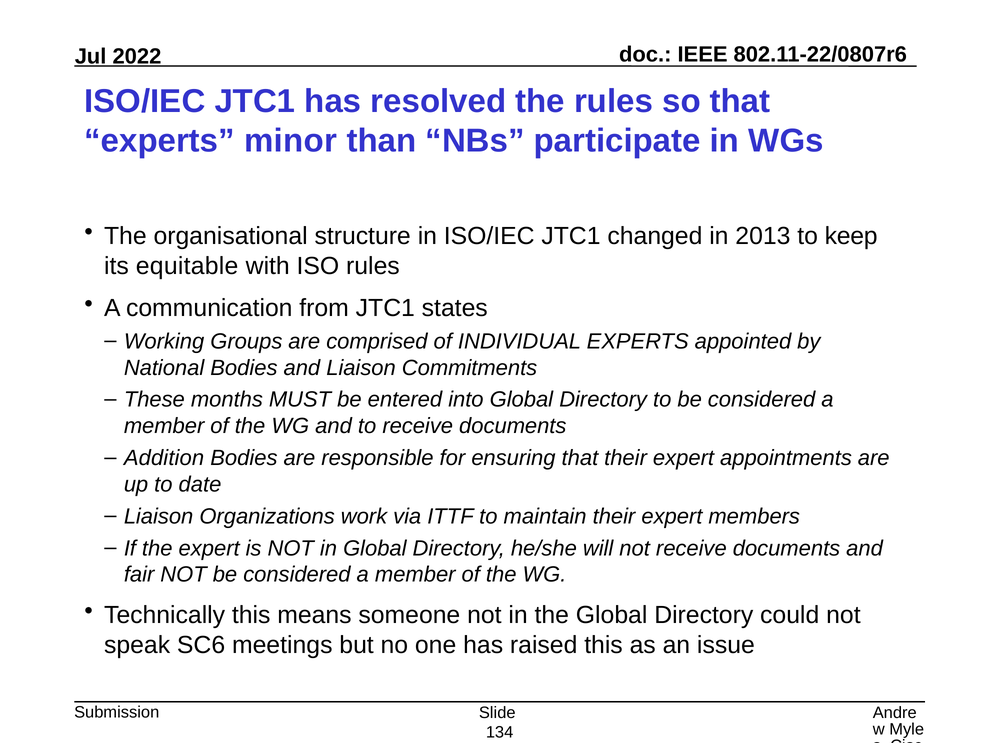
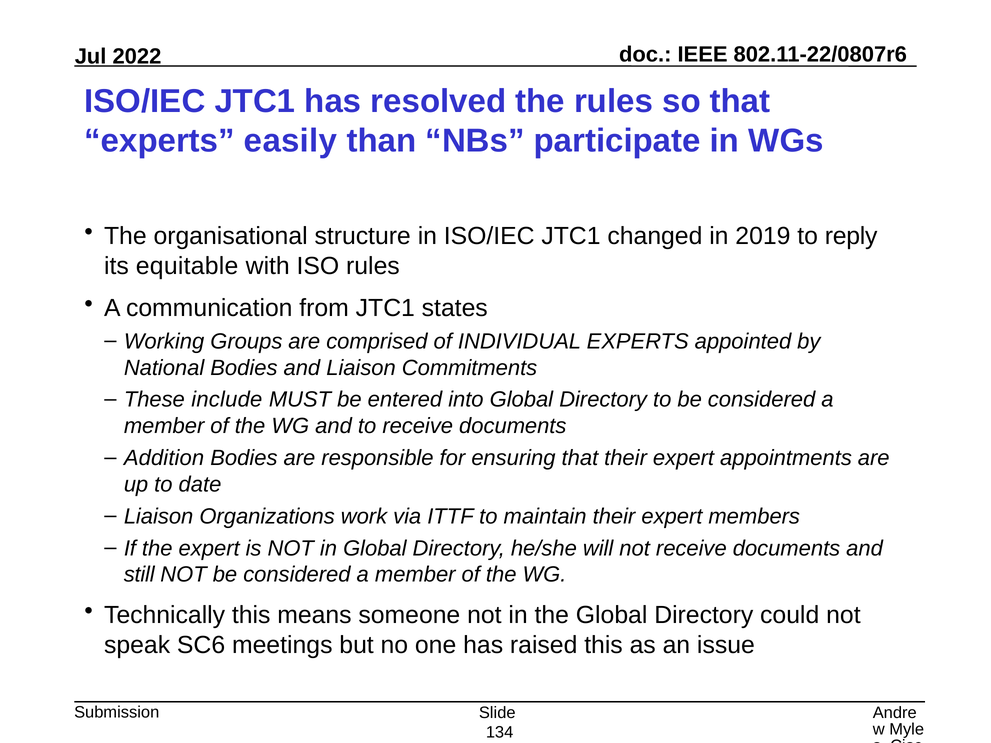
minor: minor -> easily
2013: 2013 -> 2019
keep: keep -> reply
months: months -> include
fair: fair -> still
